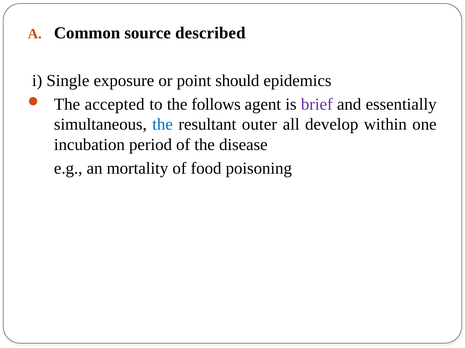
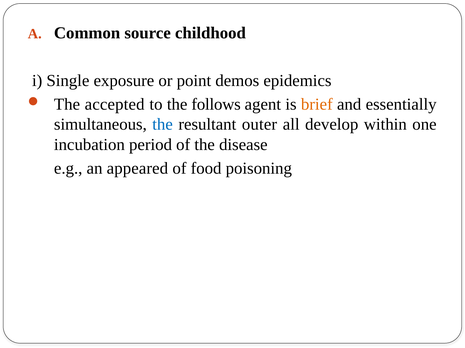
described: described -> childhood
should: should -> demos
brief colour: purple -> orange
mortality: mortality -> appeared
